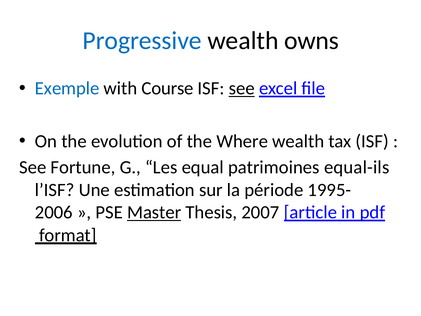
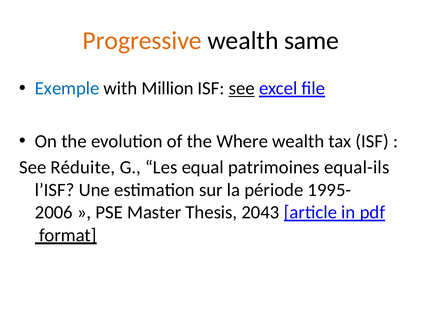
Progressive colour: blue -> orange
owns: owns -> same
Course: Course -> Million
Fortune: Fortune -> Réduite
Master underline: present -> none
2007: 2007 -> 2043
